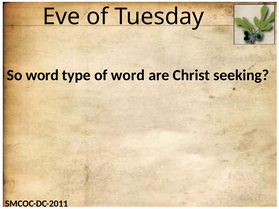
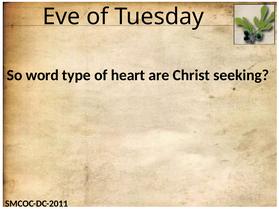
of word: word -> heart
